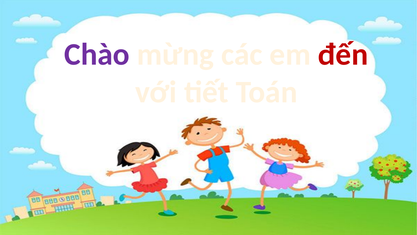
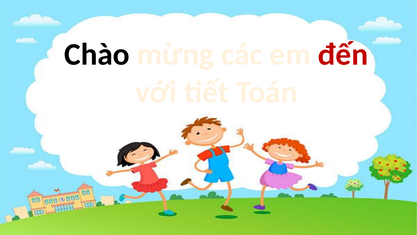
Chào colour: purple -> black
